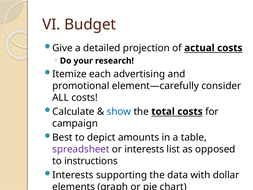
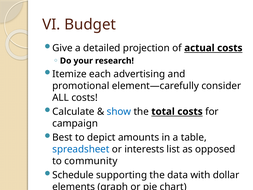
spreadsheet colour: purple -> blue
instructions: instructions -> community
Interests at (73, 175): Interests -> Schedule
